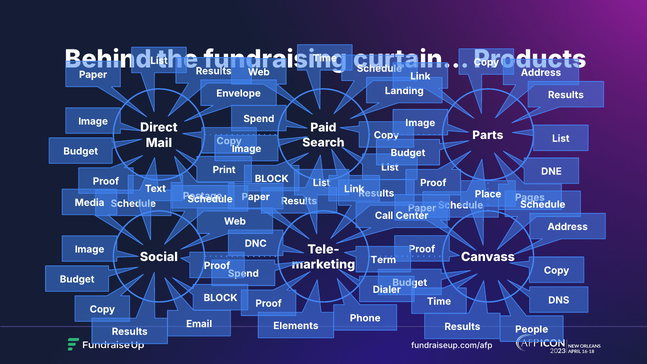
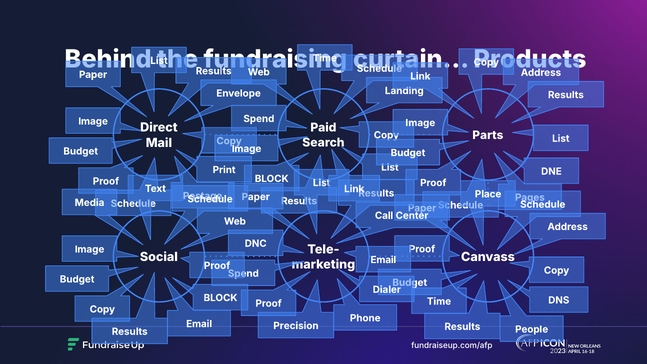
Term at (383, 260): Term -> Email
Elements: Elements -> Precision
